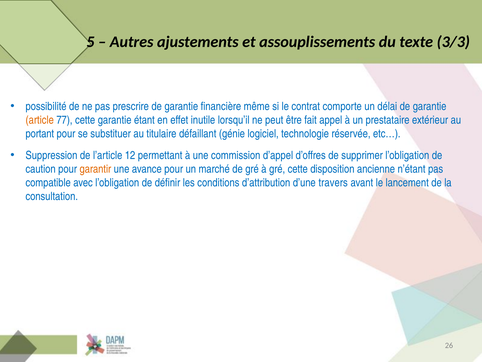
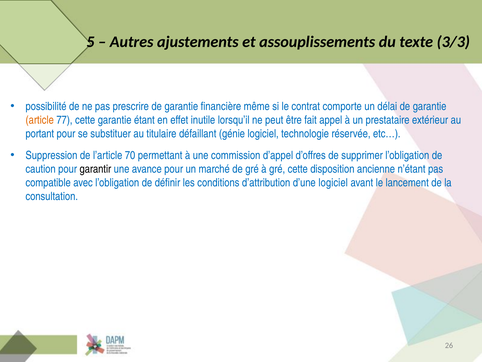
12: 12 -> 70
garantir colour: orange -> black
d’une travers: travers -> logiciel
